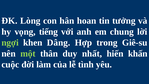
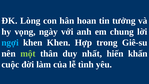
tiếng: tiếng -> ngày
ngợi colour: light green -> light blue
khen Dâng: Dâng -> Khen
